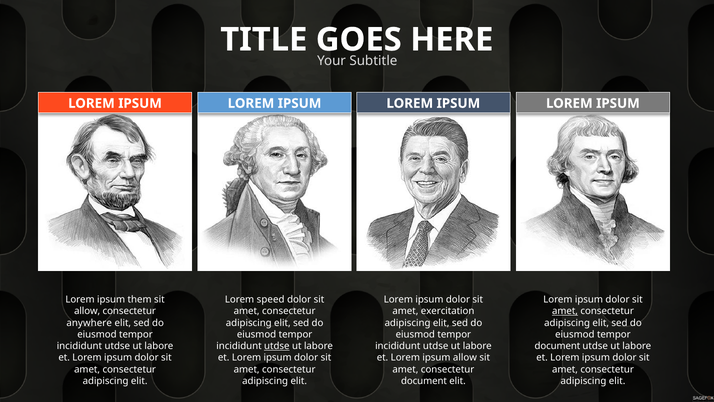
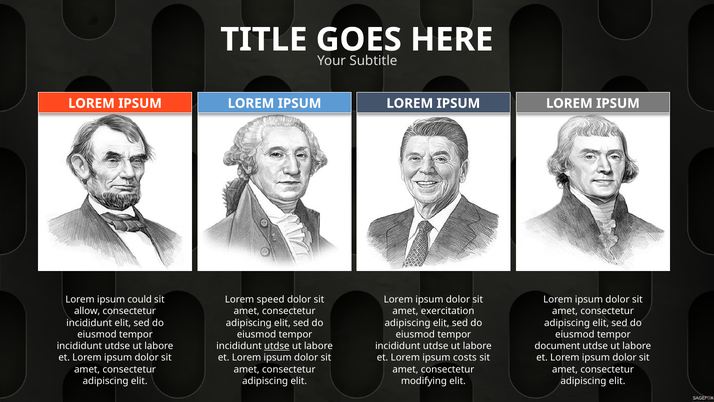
them: them -> could
amet at (565, 311) underline: present -> none
anywhere at (89, 323): anywhere -> incididunt
ipsum allow: allow -> costs
document at (424, 381): document -> modifying
